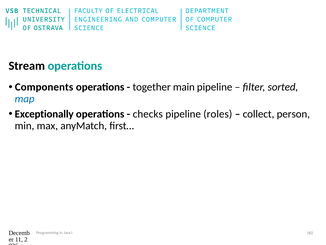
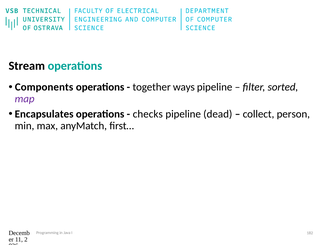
main: main -> ways
map colour: blue -> purple
Exceptionally: Exceptionally -> Encapsulates
roles: roles -> dead
